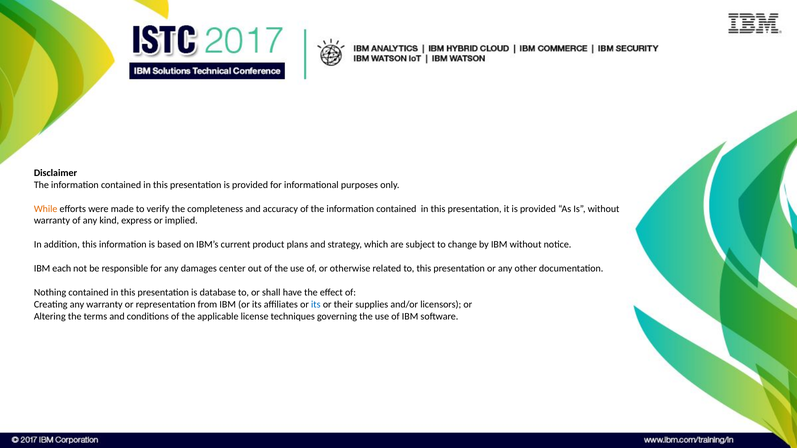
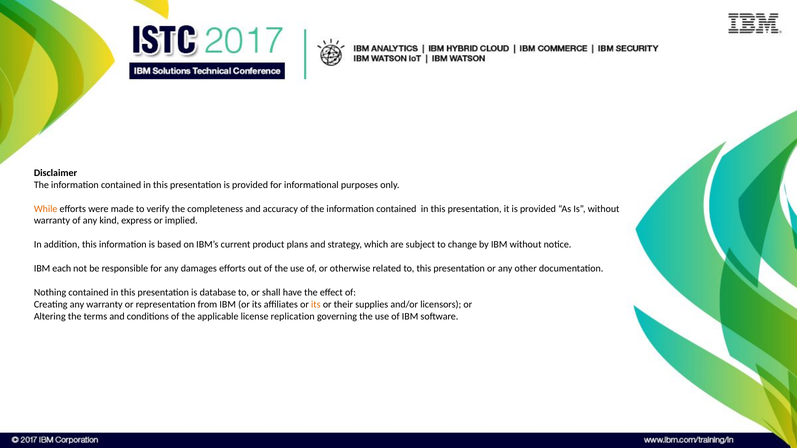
damages center: center -> efforts
its at (316, 305) colour: blue -> orange
techniques: techniques -> replication
